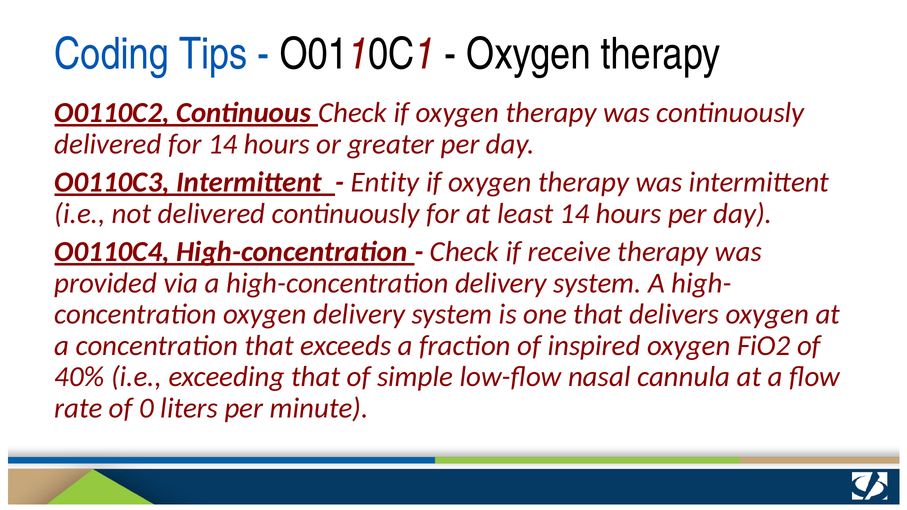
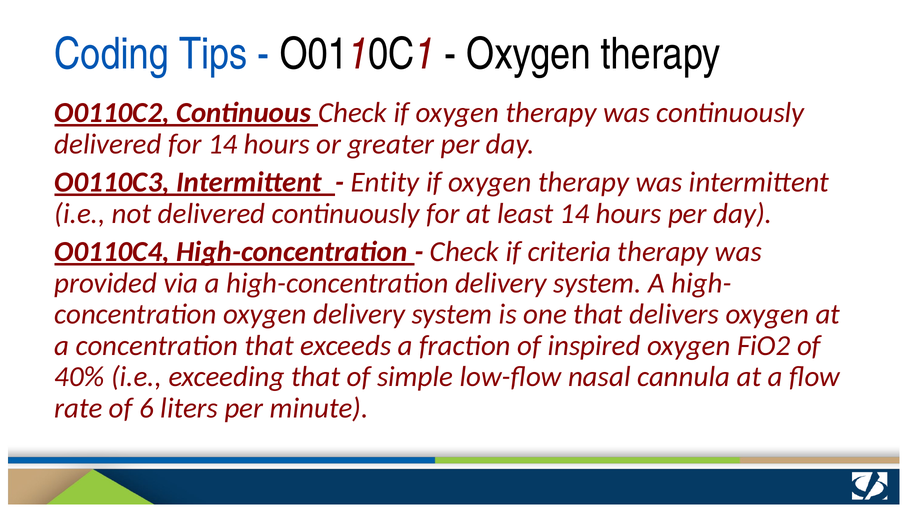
receive: receive -> criteria
0: 0 -> 6
